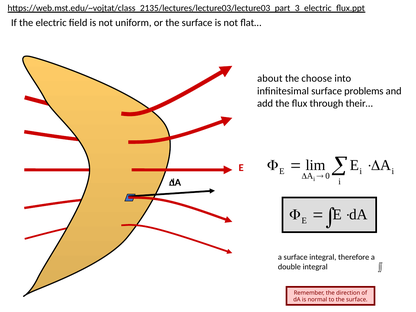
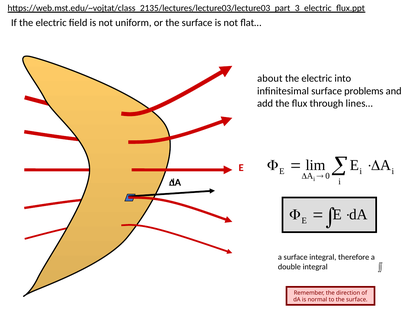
choose at (317, 78): choose -> electric
their…: their… -> lines…
